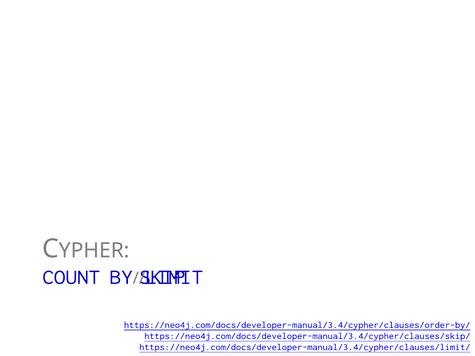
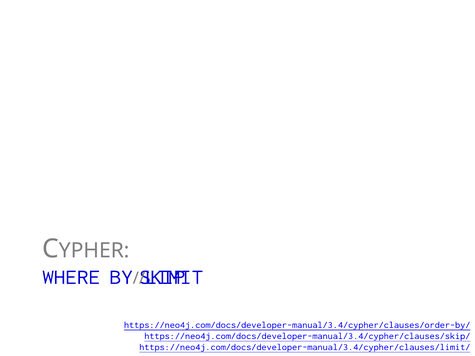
COUNT: COUNT -> WHERE
